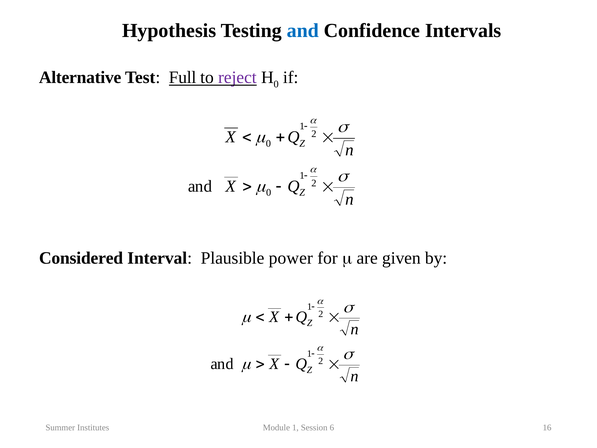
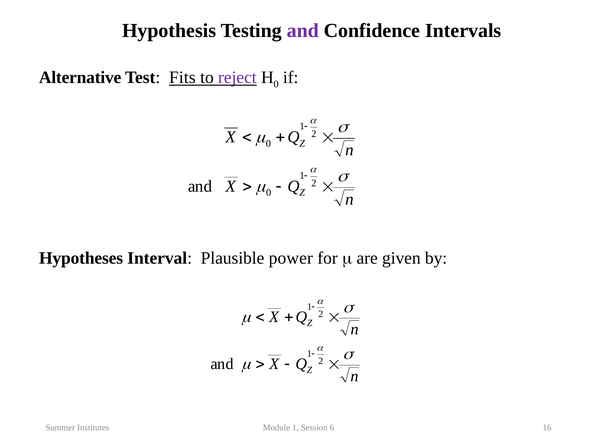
and at (303, 31) colour: blue -> purple
Full: Full -> Fits
Considered: Considered -> Hypotheses
